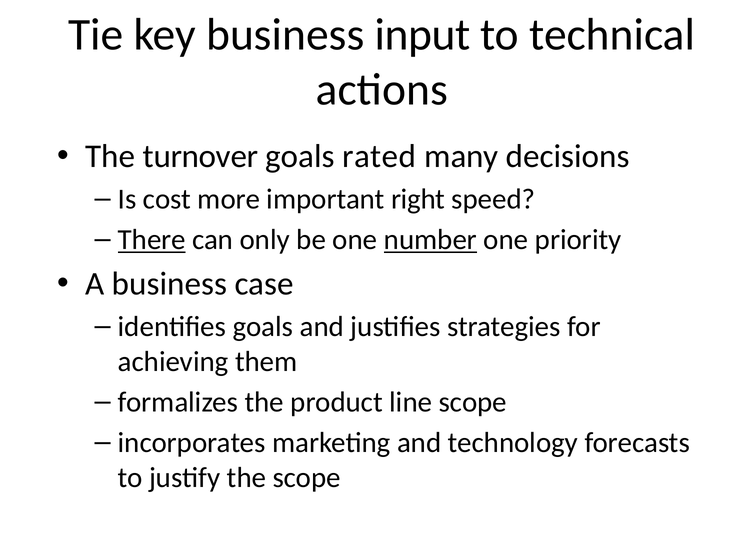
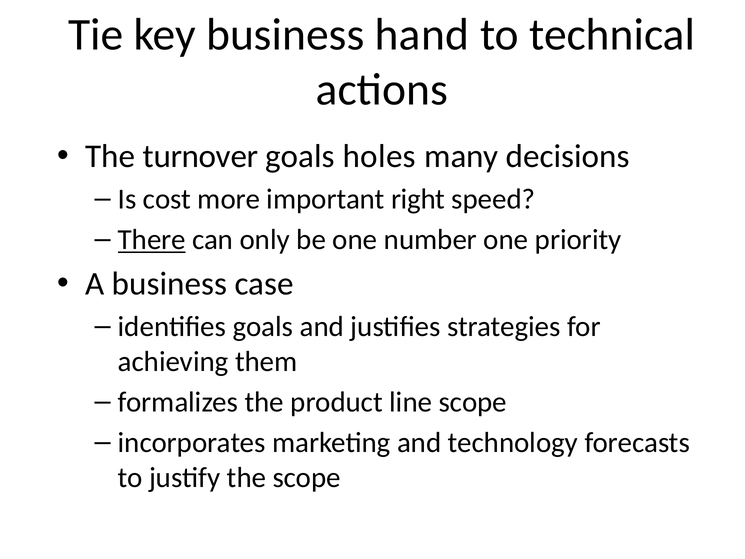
input: input -> hand
rated: rated -> holes
number underline: present -> none
